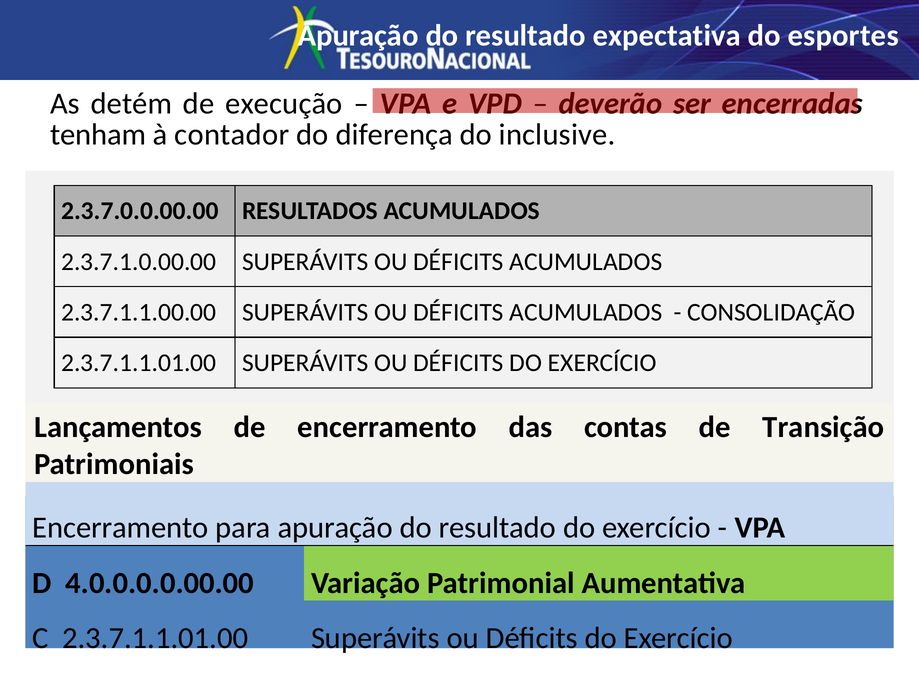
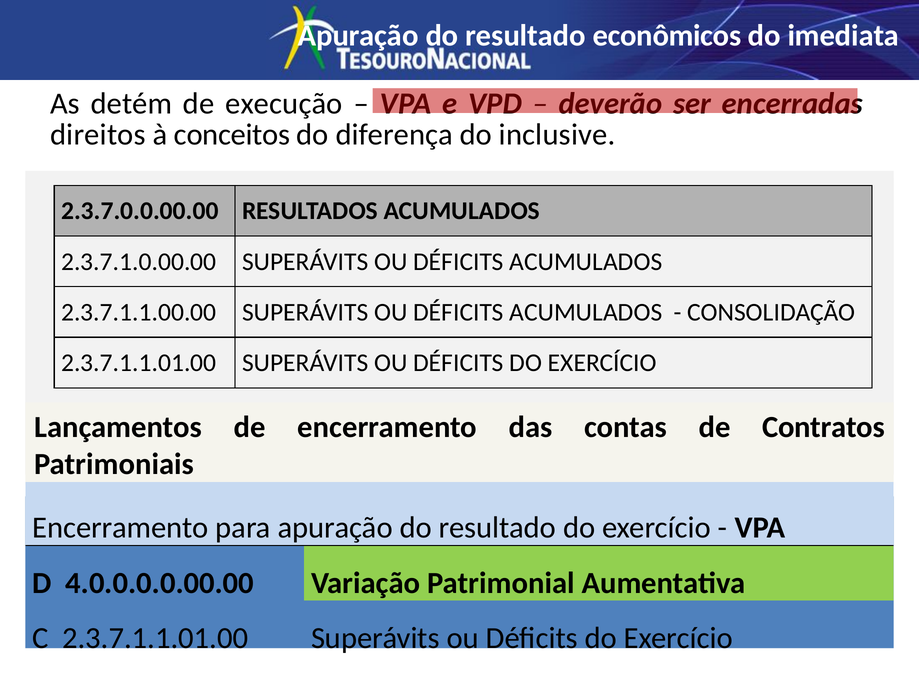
expectativa: expectativa -> econômicos
esportes: esportes -> imediata
tenham at (98, 135): tenham -> direitos
contador: contador -> conceitos
Transição: Transição -> Contratos
